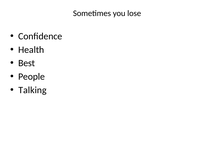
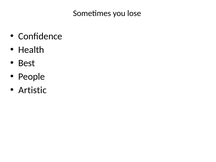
Talking: Talking -> Artistic
